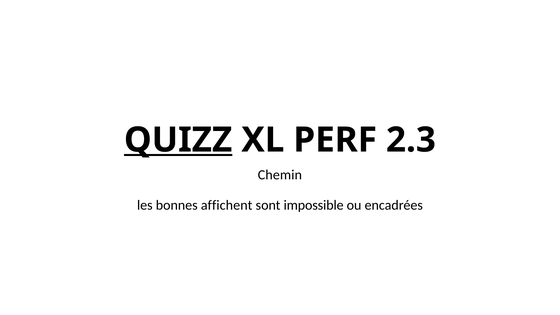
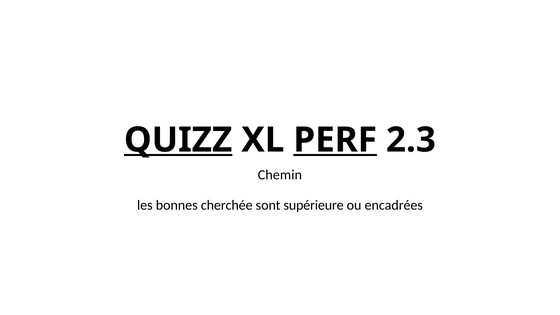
PERF underline: none -> present
affichent: affichent -> cherchée
impossible: impossible -> supérieure
